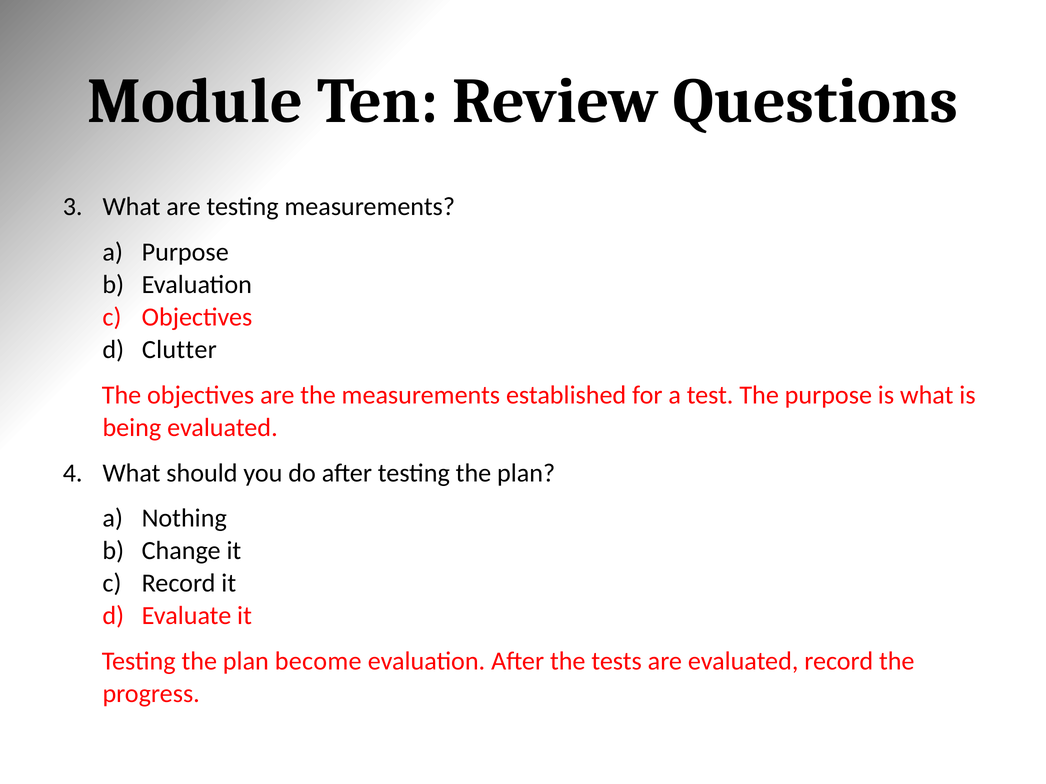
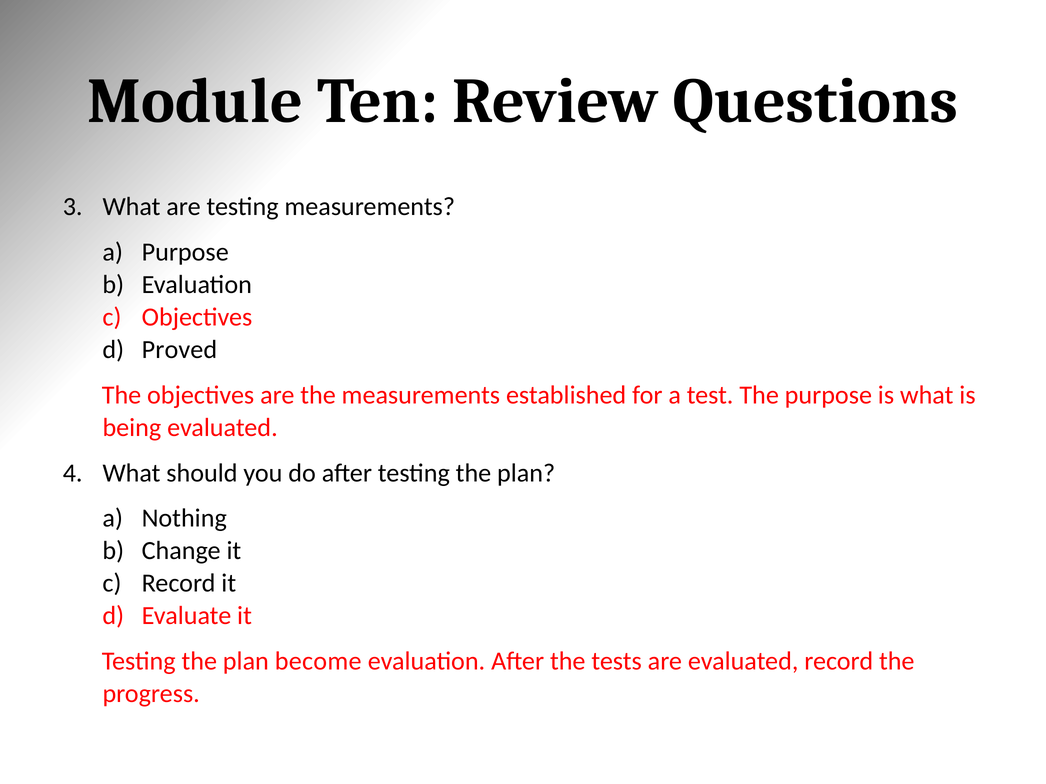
Clutter: Clutter -> Proved
